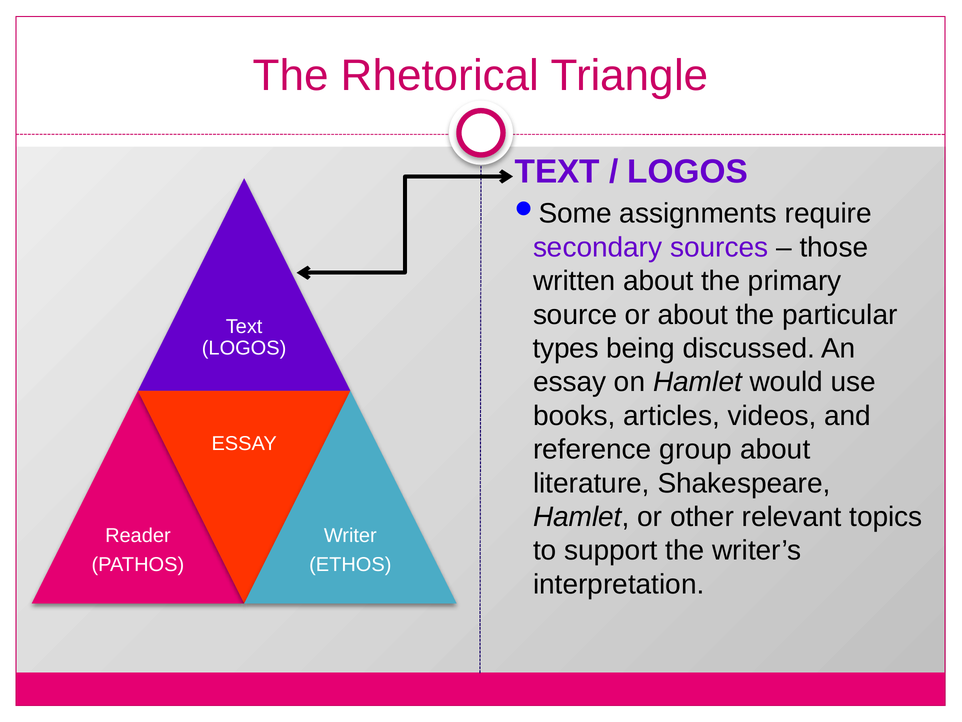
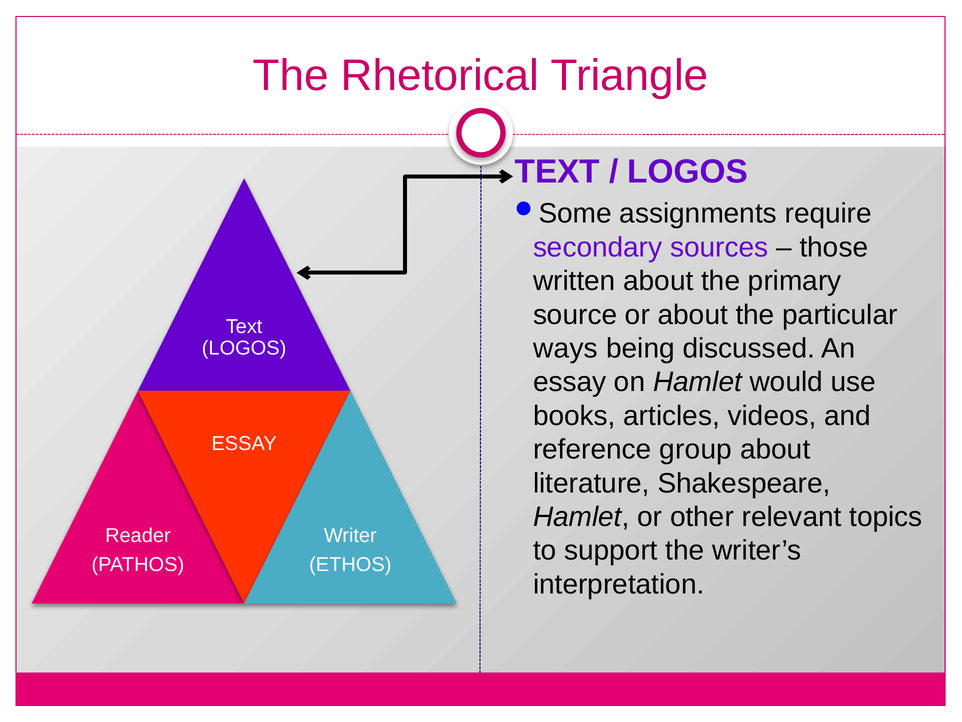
types: types -> ways
